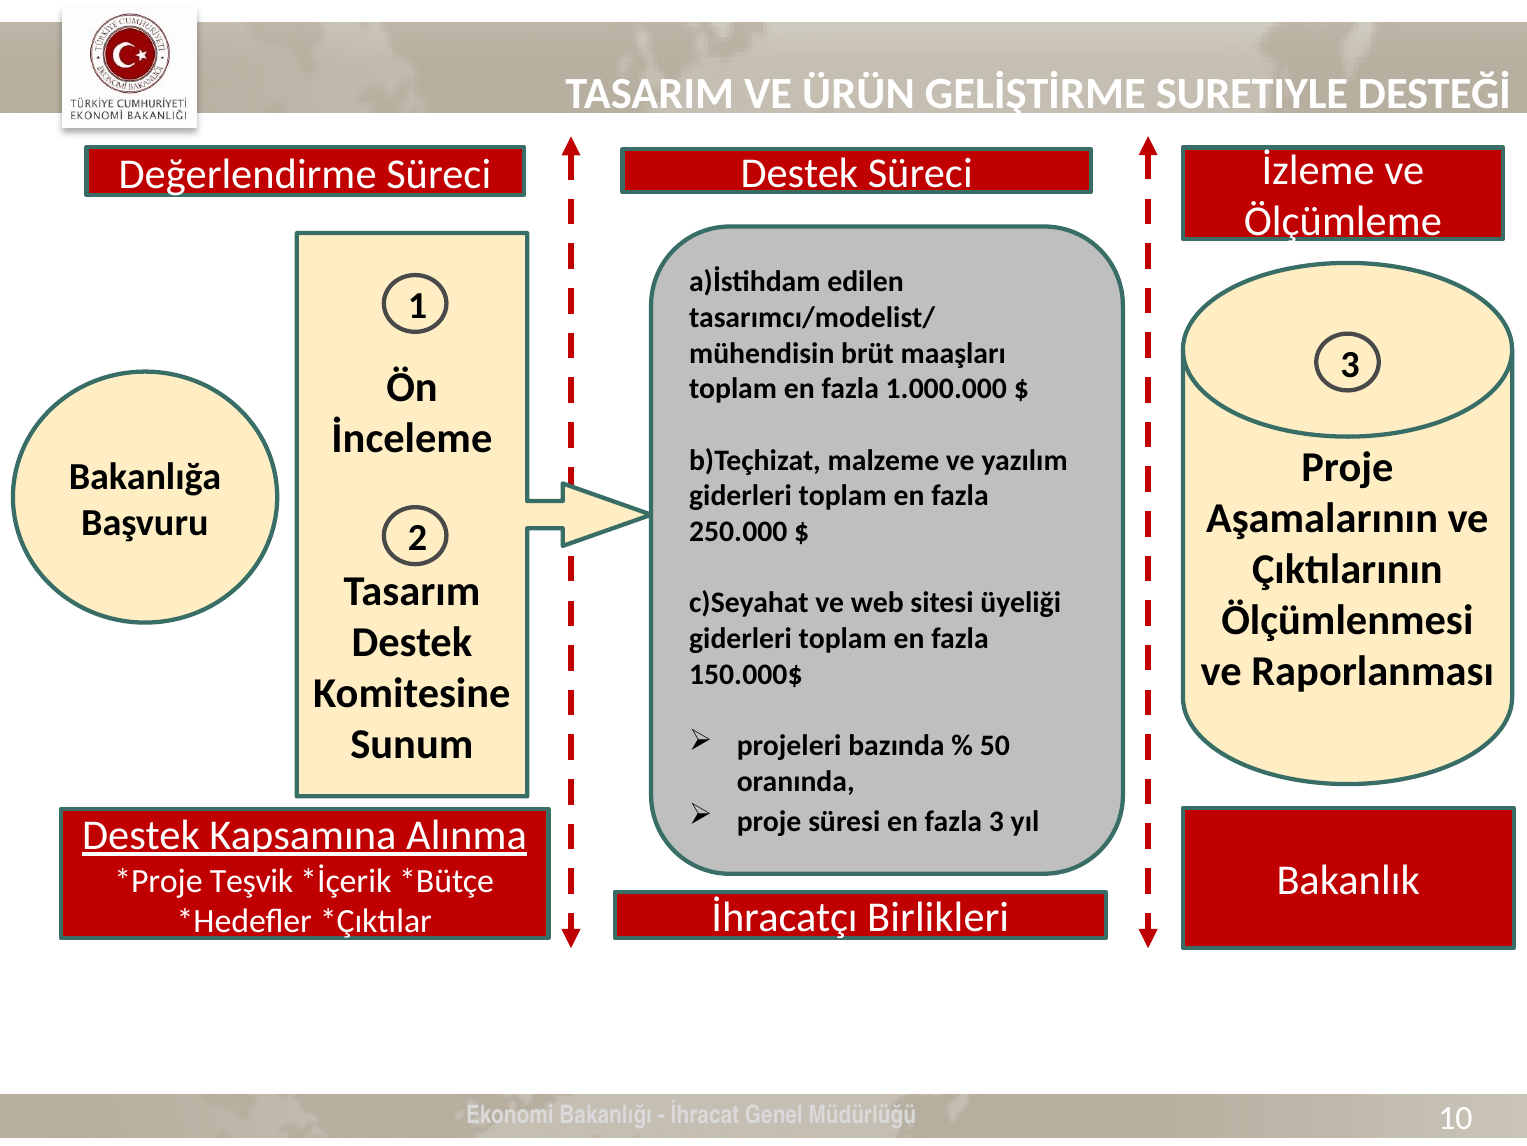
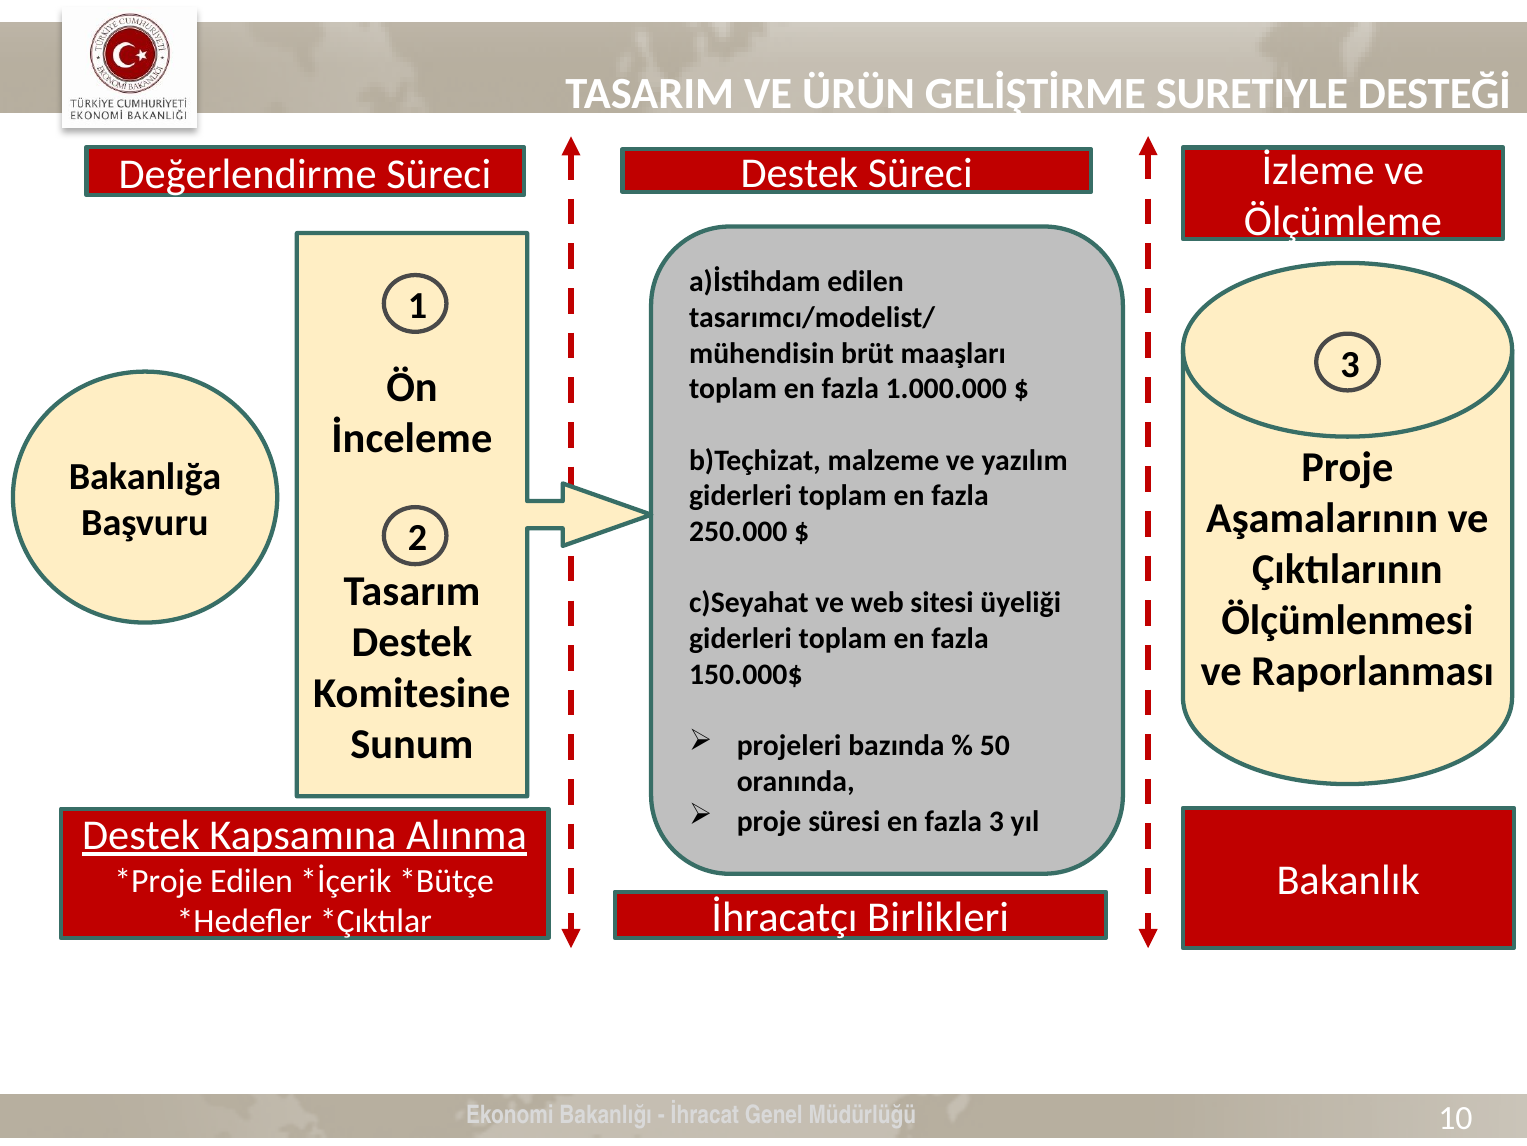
Teşvik at (252, 880): Teşvik -> Edilen
